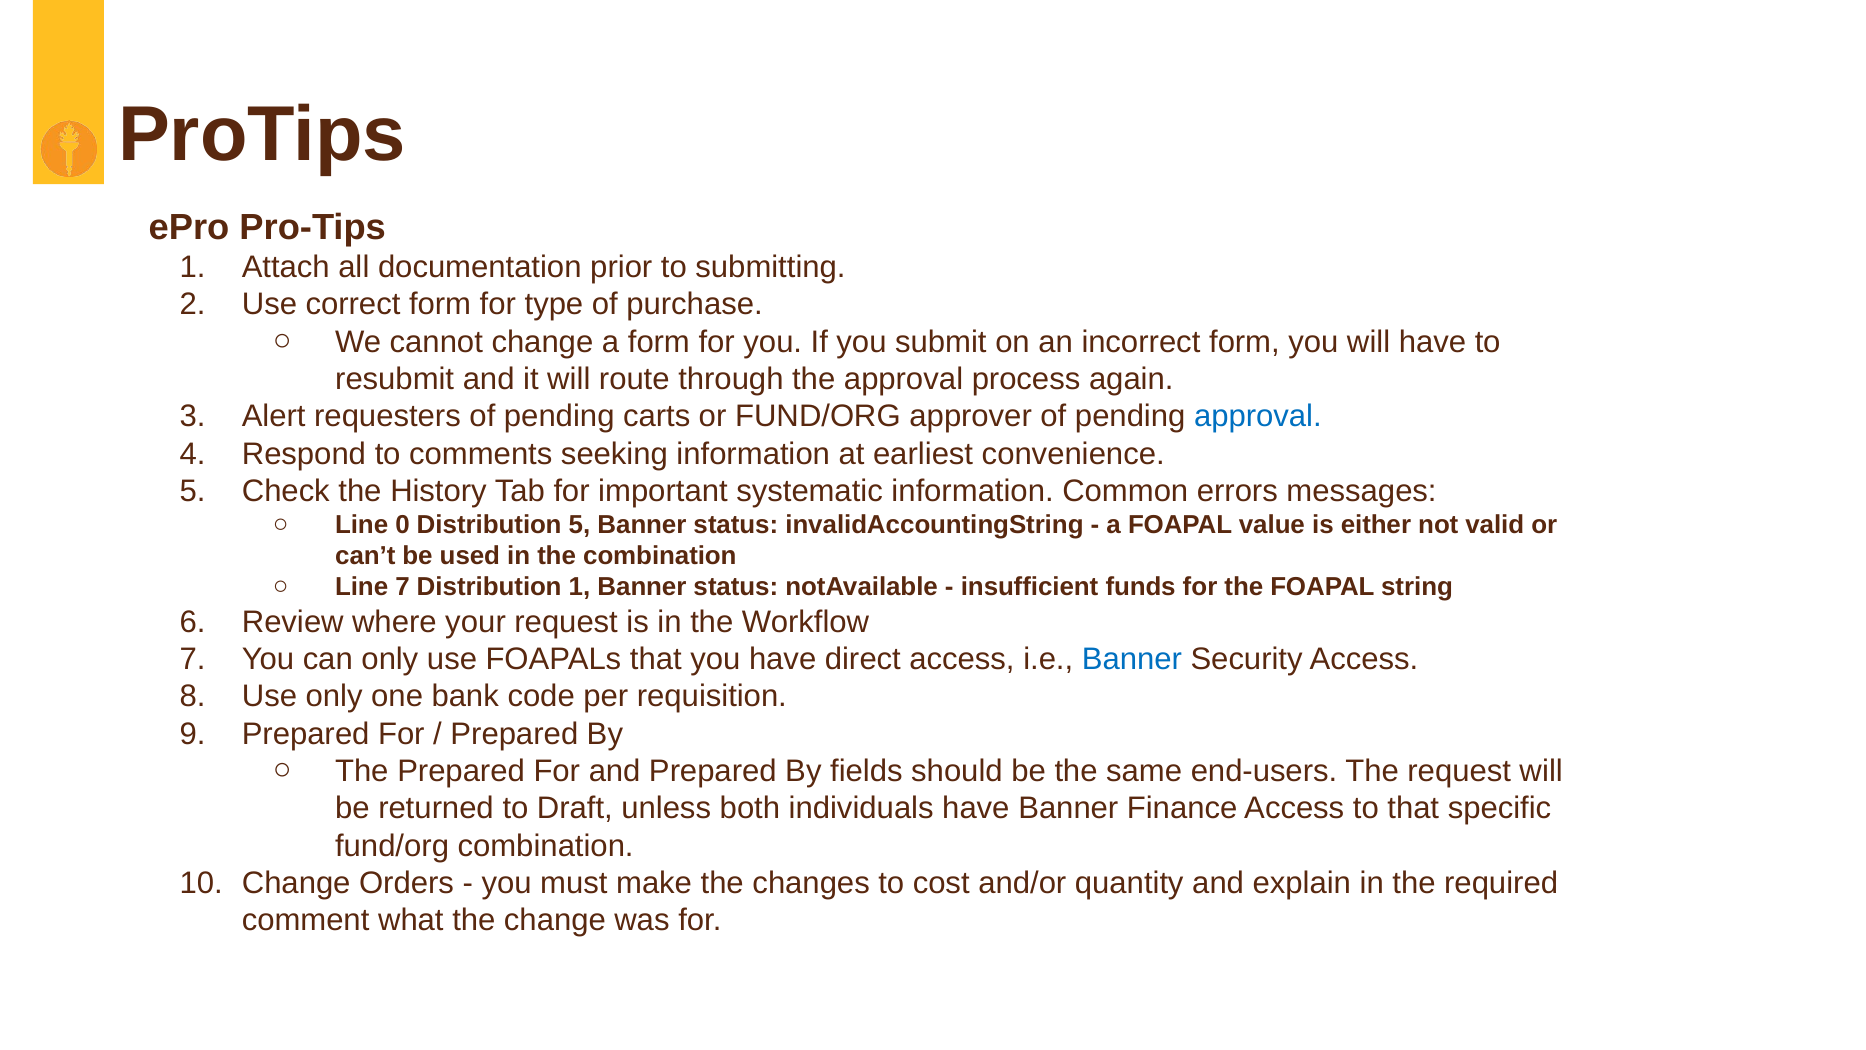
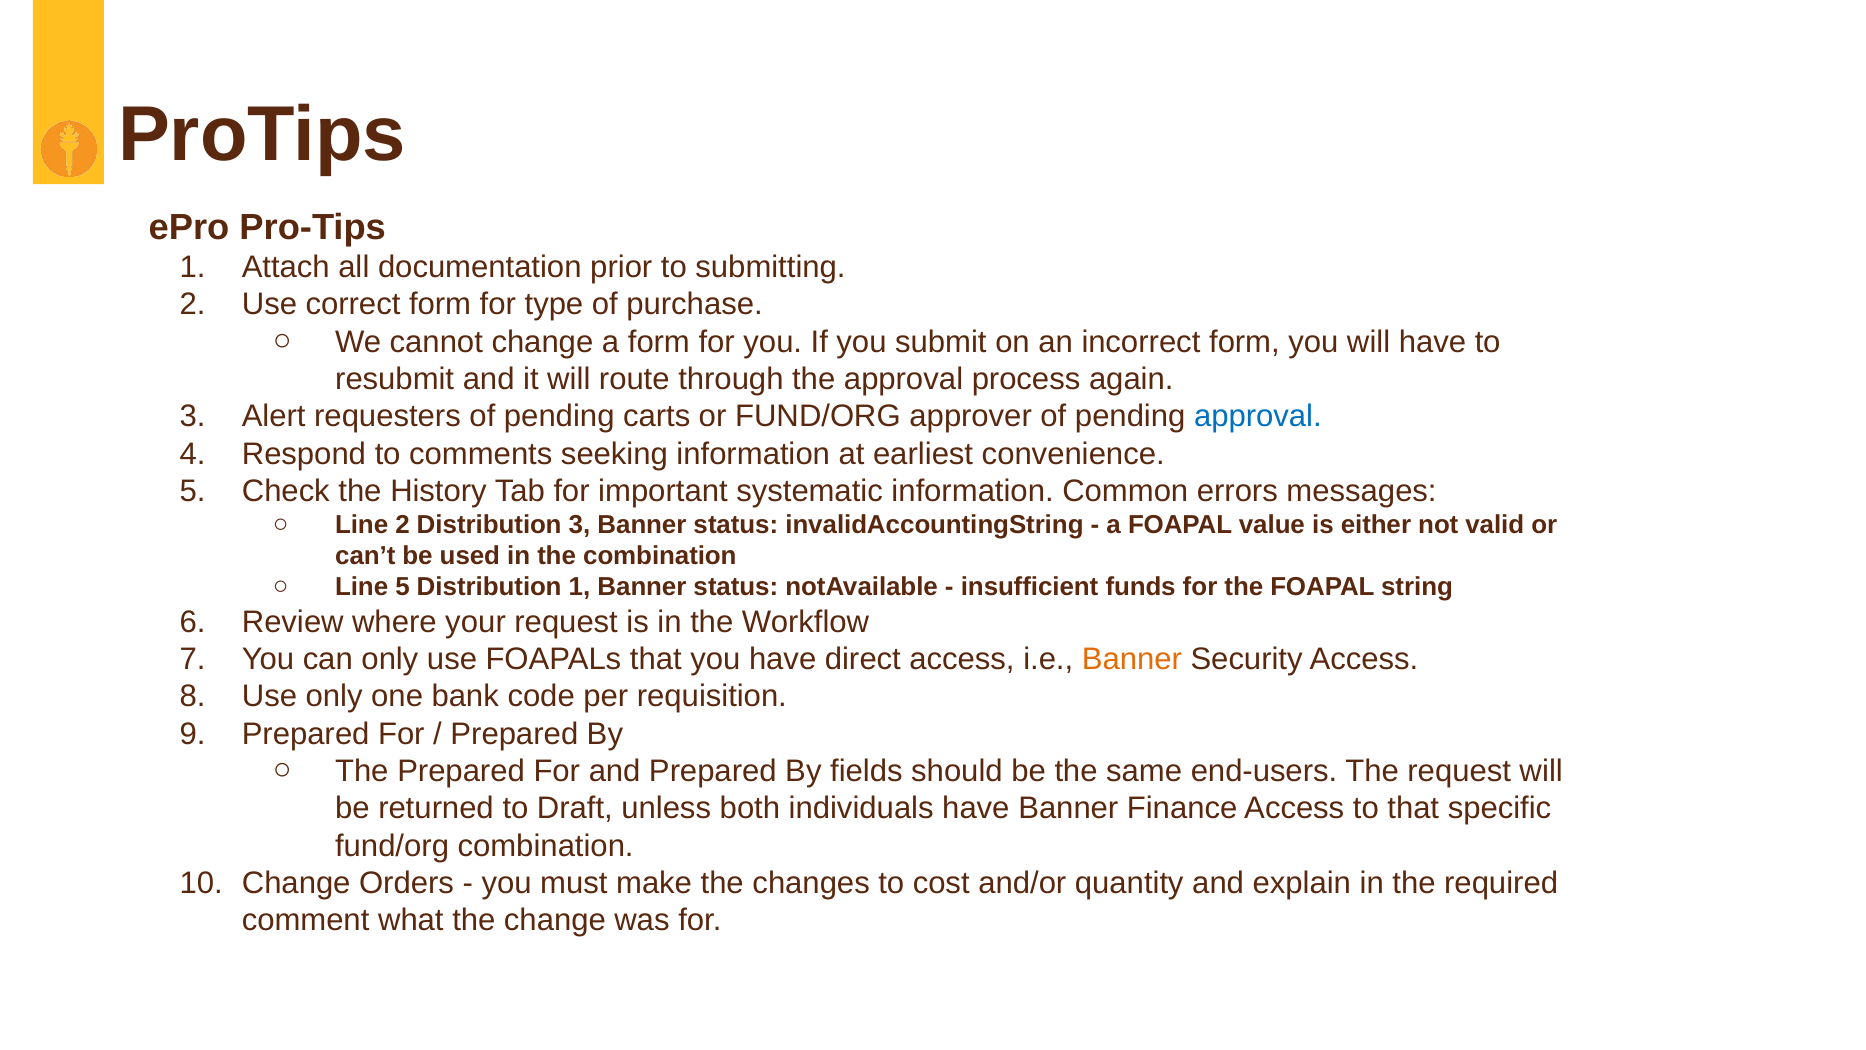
Line 0: 0 -> 2
Distribution 5: 5 -> 3
Line 7: 7 -> 5
Banner at (1132, 659) colour: blue -> orange
